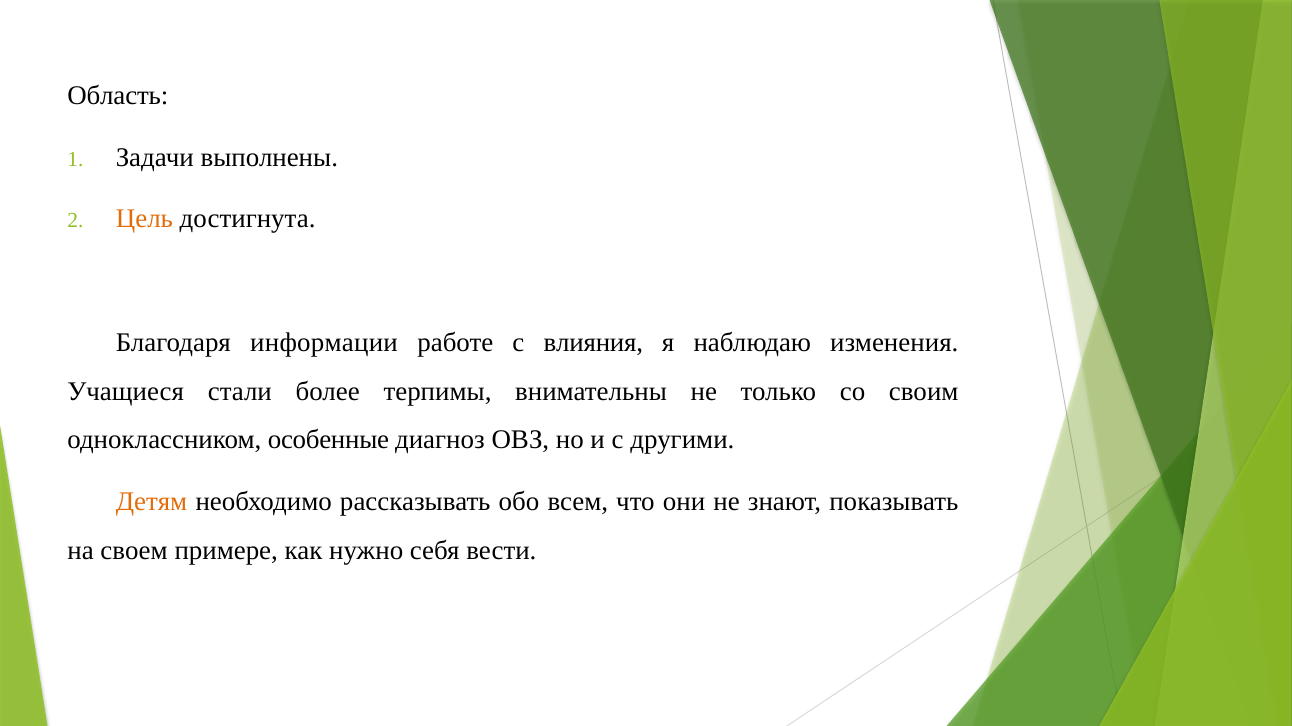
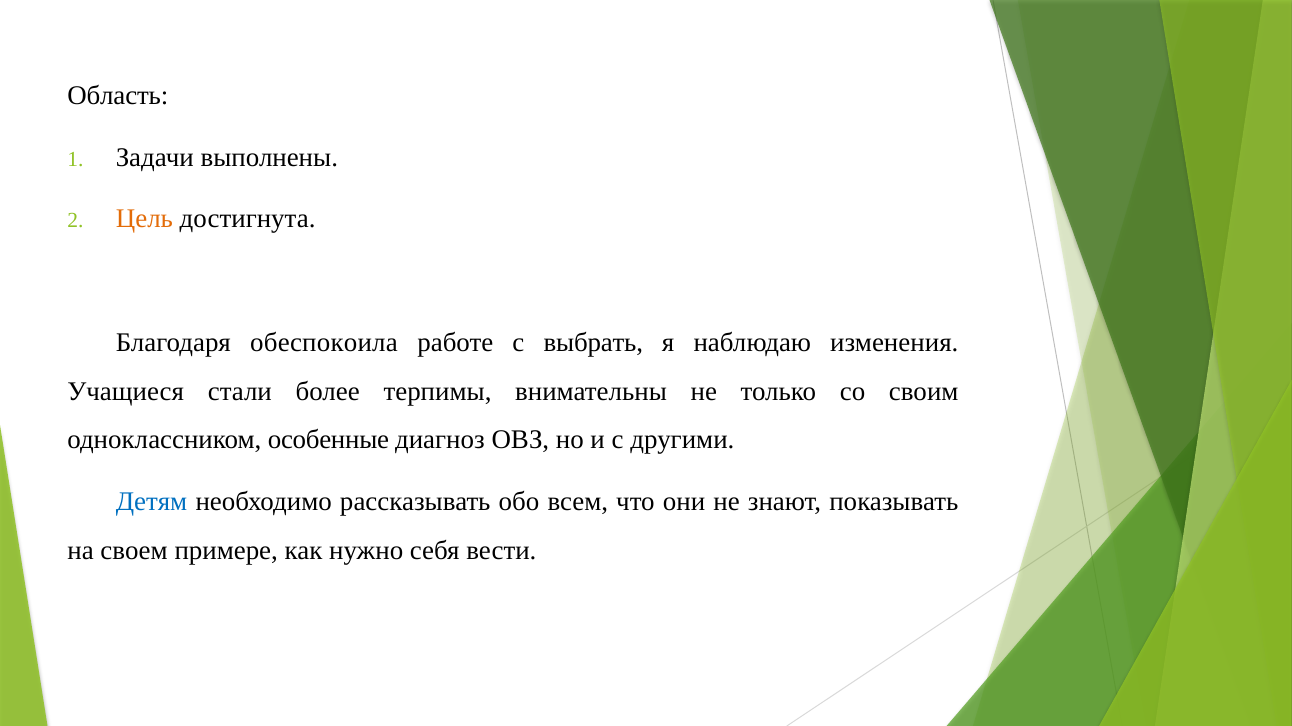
информации: информации -> обеспокоила
влияния: влияния -> выбрать
Детям colour: orange -> blue
